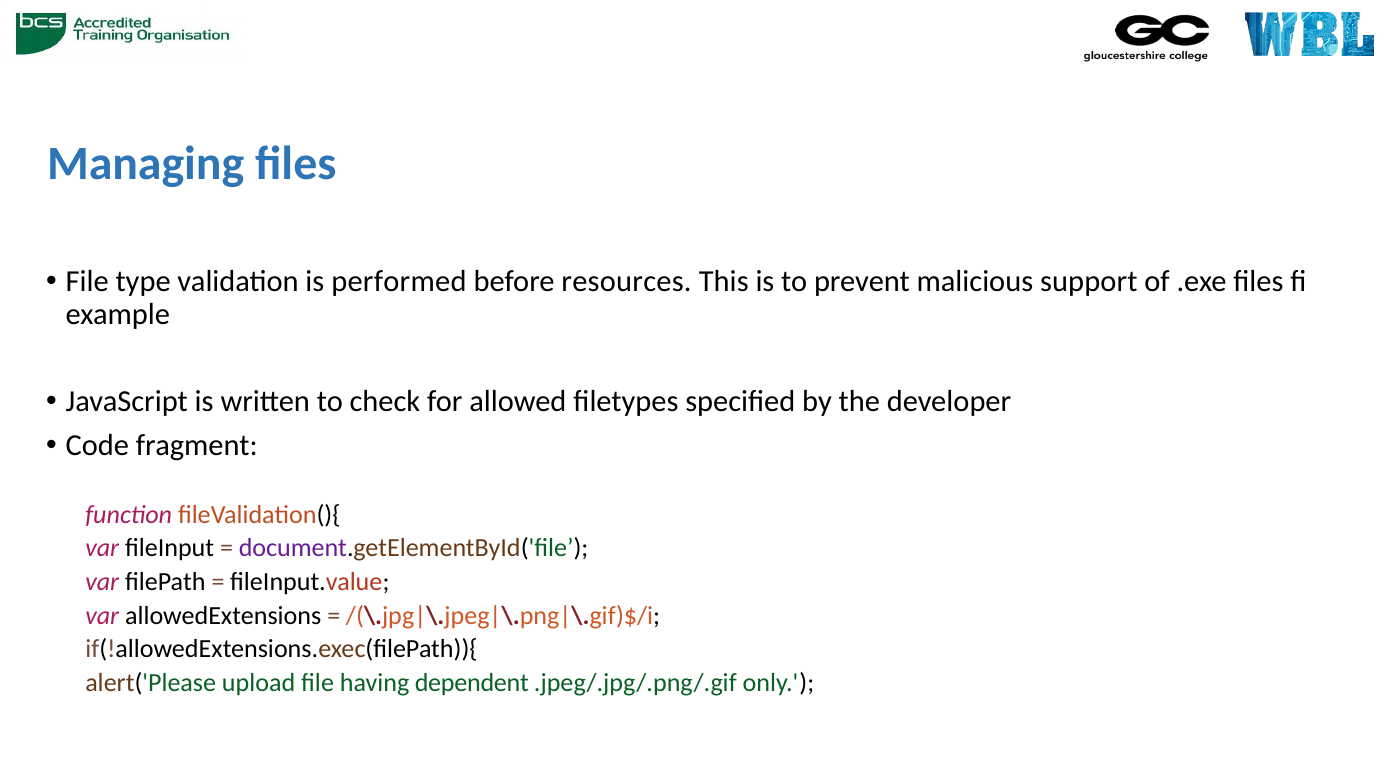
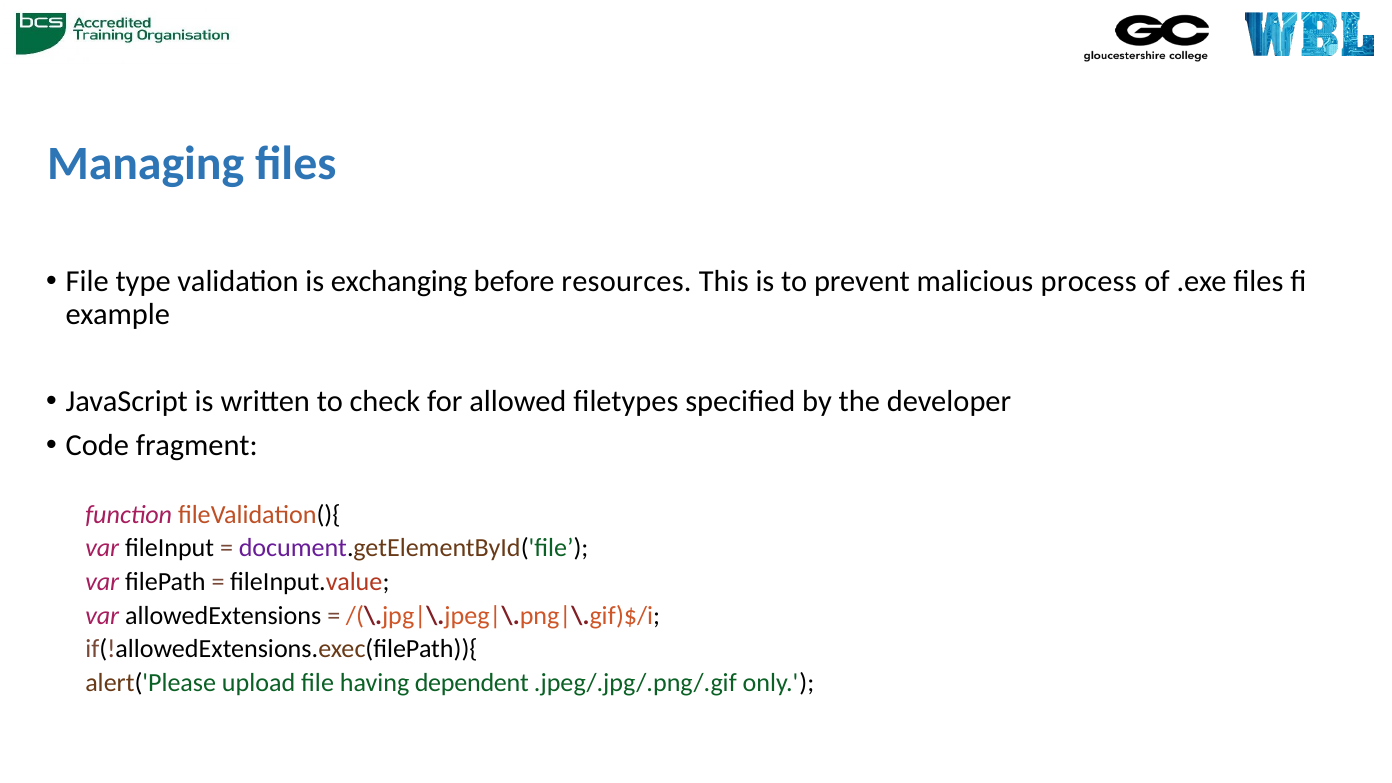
performed: performed -> exchanging
support: support -> process
